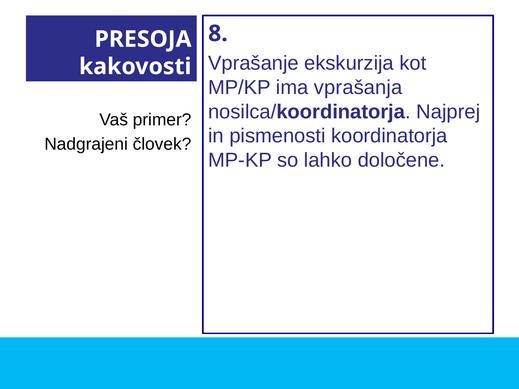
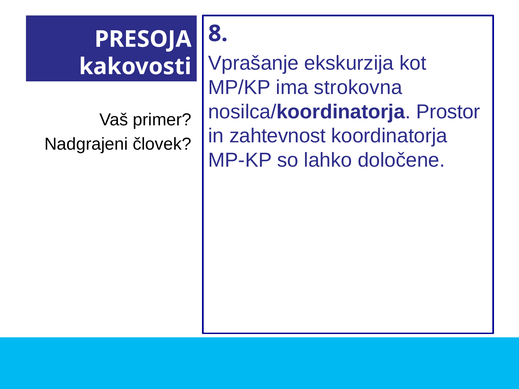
vprašanja: vprašanja -> strokovna
Najprej: Najprej -> Prostor
pismenosti: pismenosti -> zahtevnost
